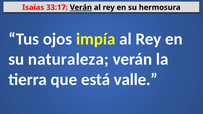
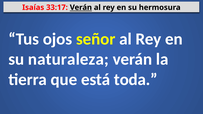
impía: impía -> señor
valle: valle -> toda
